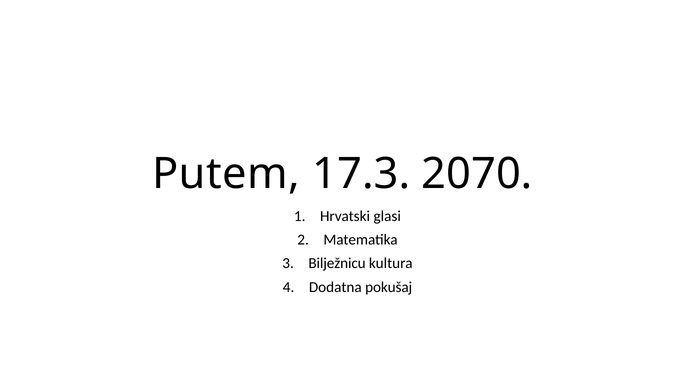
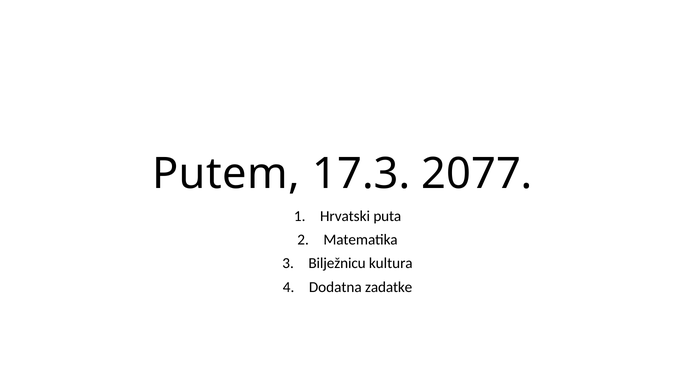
2070: 2070 -> 2077
glasi: glasi -> puta
pokušaj: pokušaj -> zadatke
